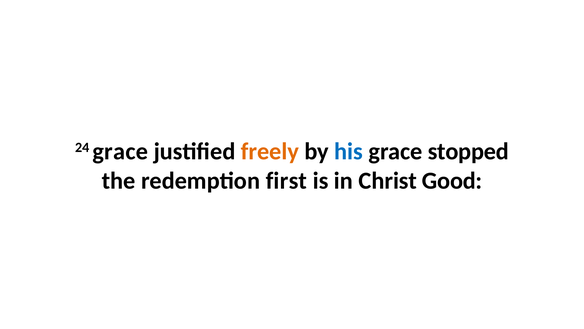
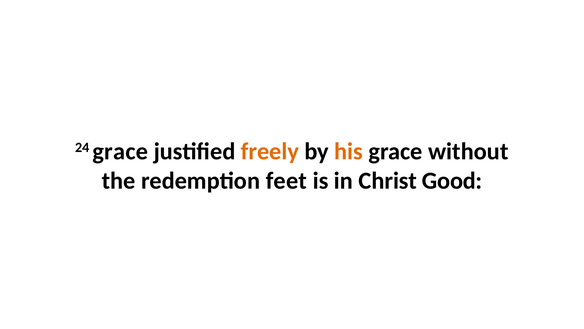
his colour: blue -> orange
stopped: stopped -> without
first: first -> feet
